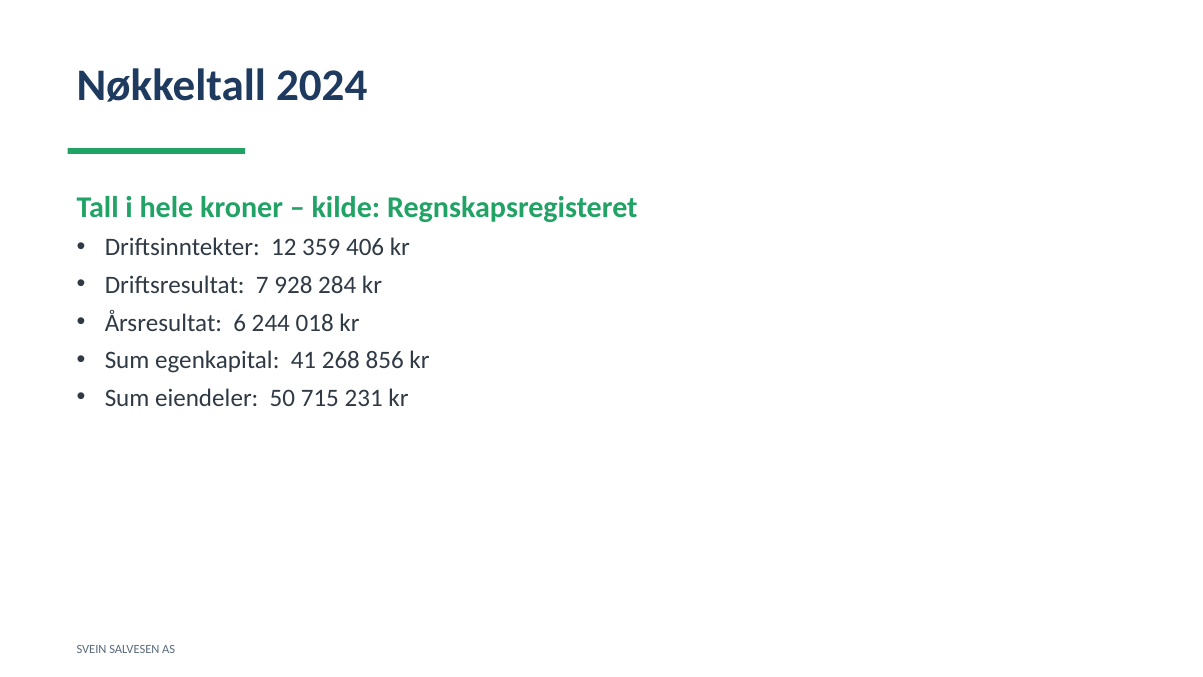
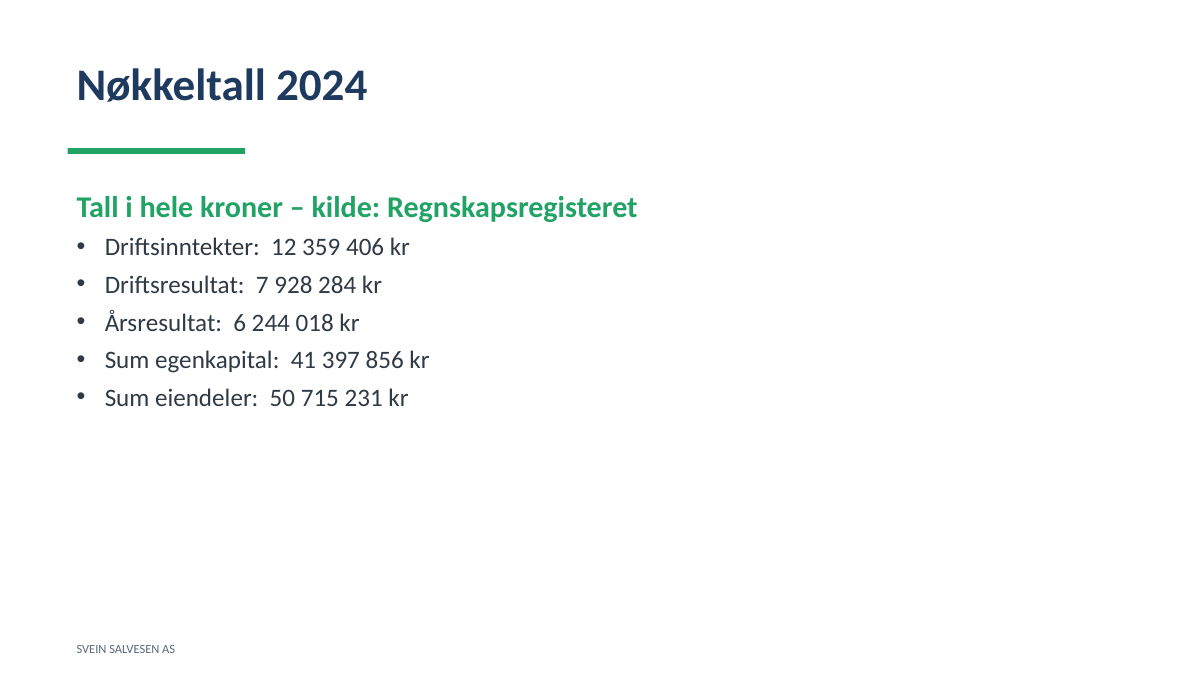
268: 268 -> 397
